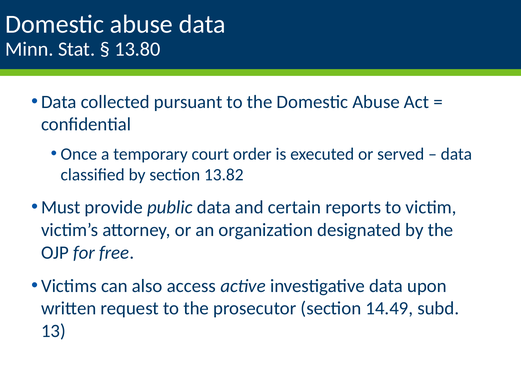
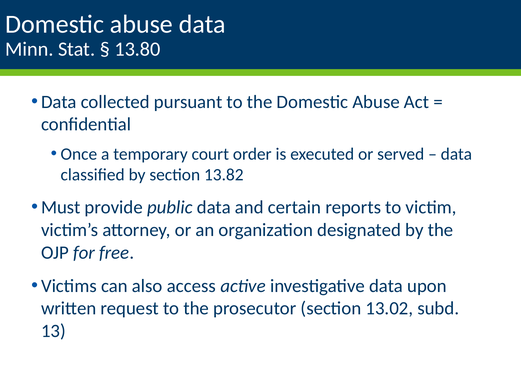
14.49: 14.49 -> 13.02
